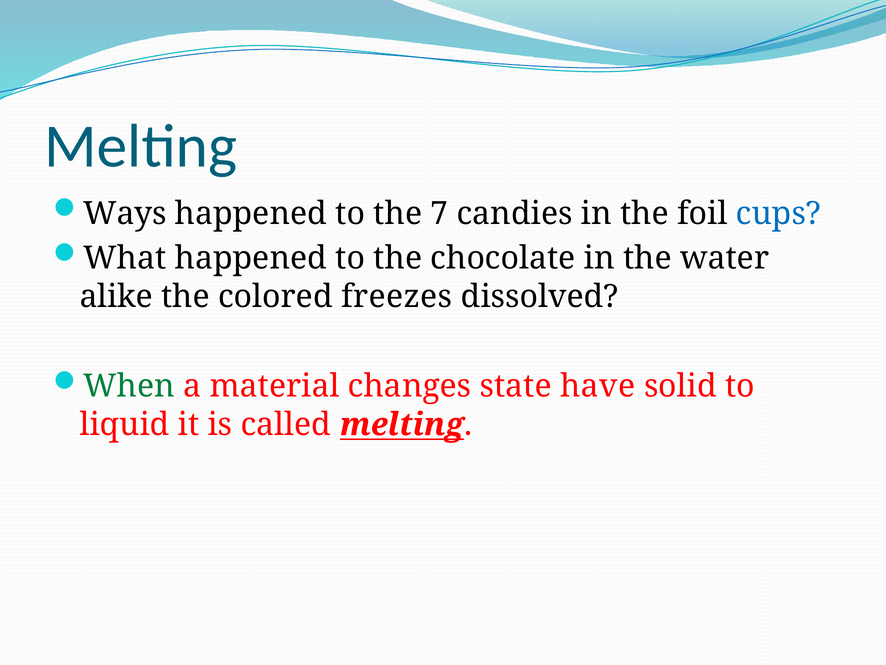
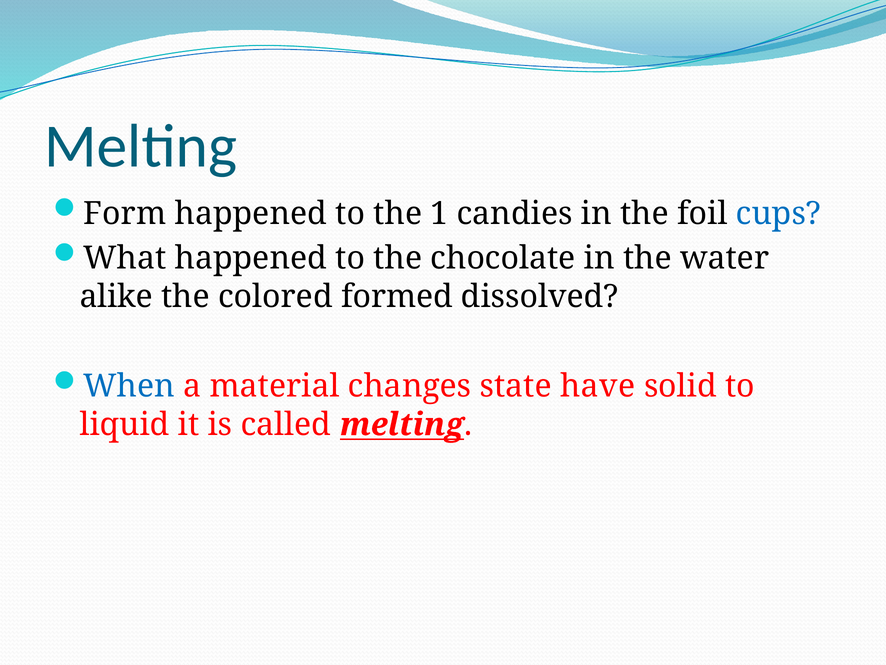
Ways: Ways -> Form
7: 7 -> 1
freezes: freezes -> formed
When colour: green -> blue
